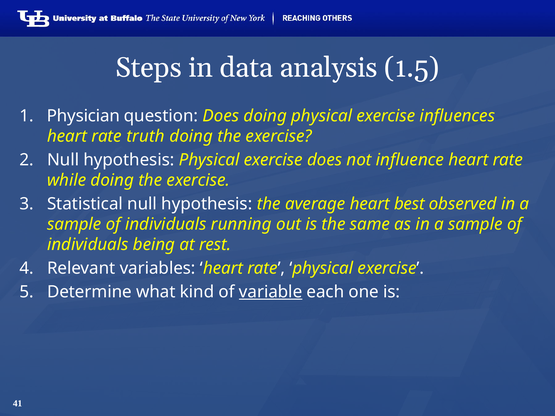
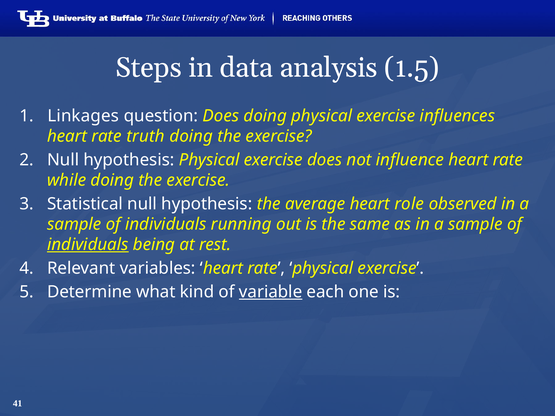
Physician: Physician -> Linkages
best: best -> role
individuals at (88, 245) underline: none -> present
